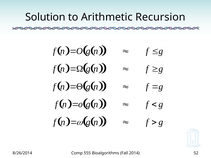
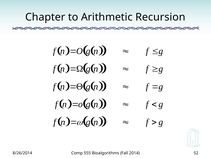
Solution: Solution -> Chapter
